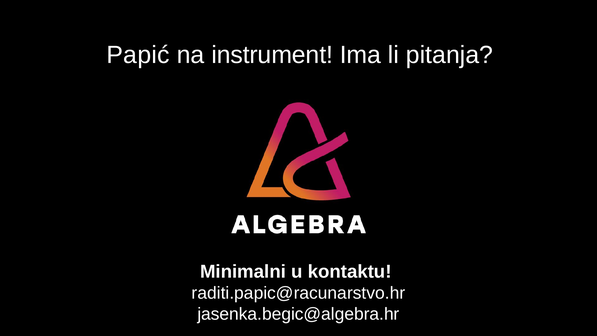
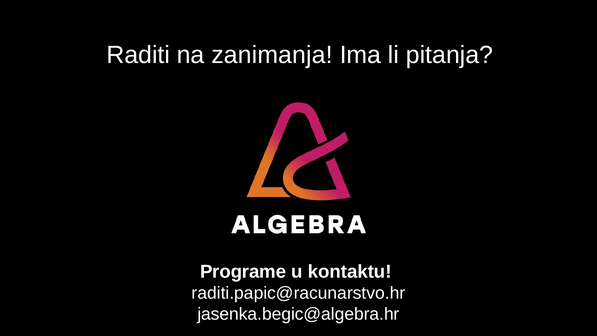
Papić: Papić -> Raditi
instrument: instrument -> zanimanja
Minimalni: Minimalni -> Programe
